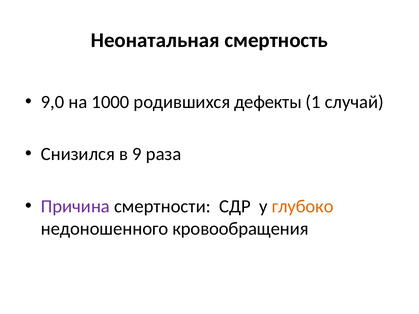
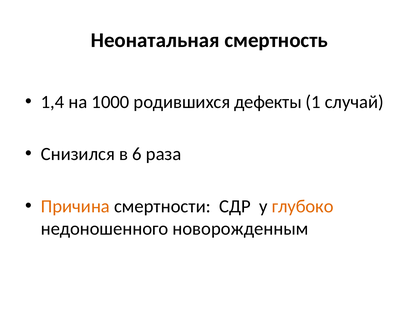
9,0: 9,0 -> 1,4
9: 9 -> 6
Причина colour: purple -> orange
кровообращения: кровообращения -> новорожденным
